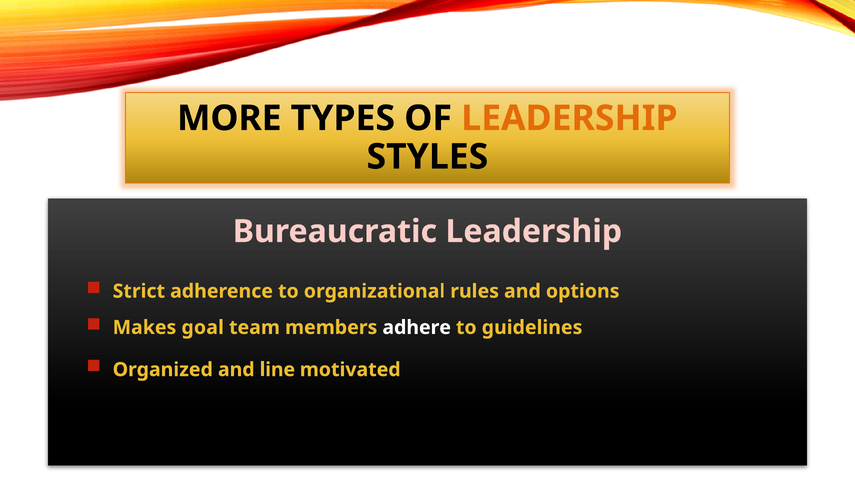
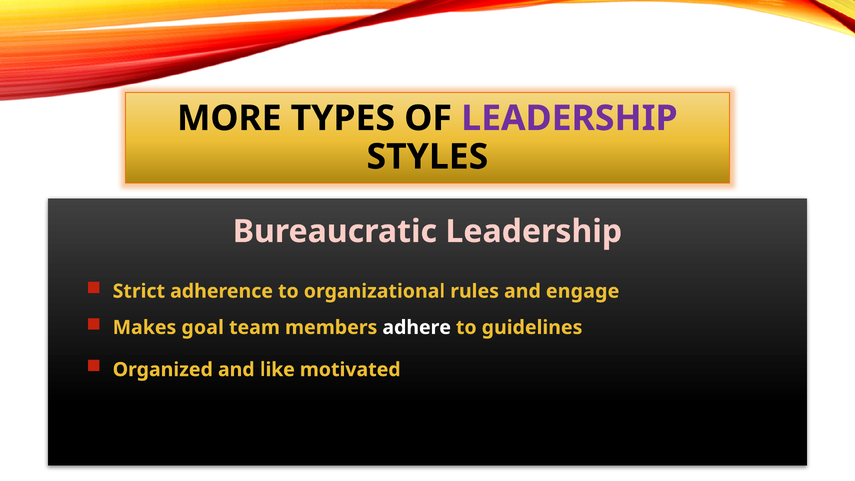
LEADERSHIP at (569, 118) colour: orange -> purple
options: options -> engage
line: line -> like
